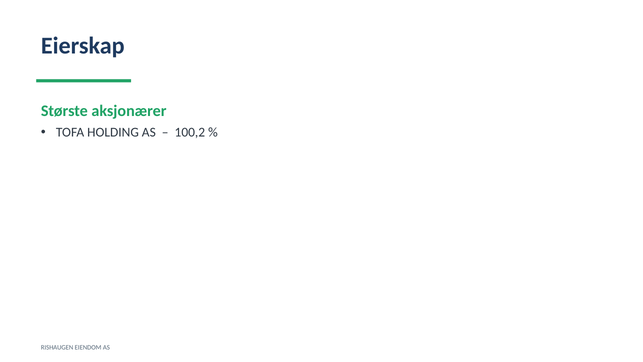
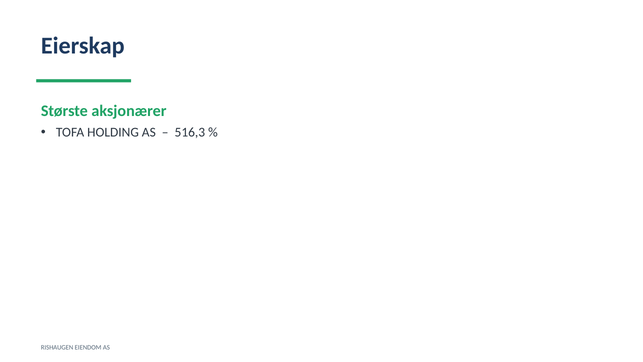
100,2: 100,2 -> 516,3
